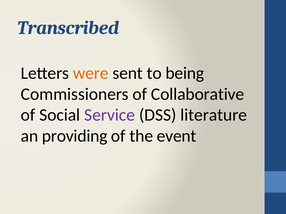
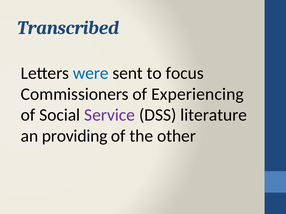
were colour: orange -> blue
being: being -> focus
Collaborative: Collaborative -> Experiencing
event: event -> other
